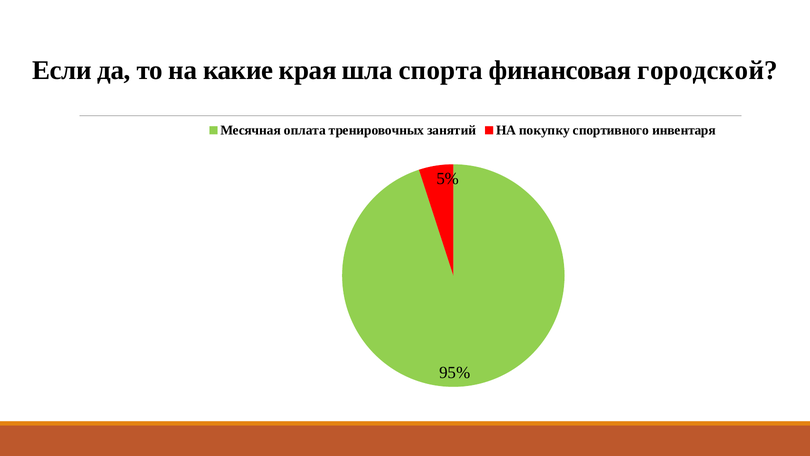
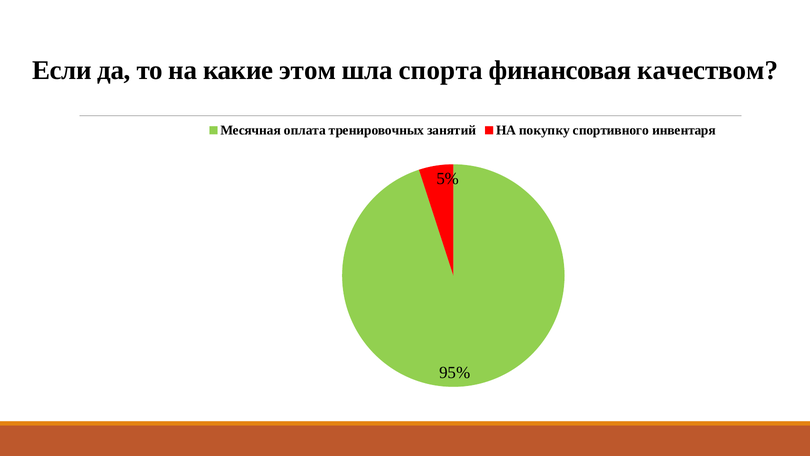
края: края -> этом
городской: городской -> качеством
